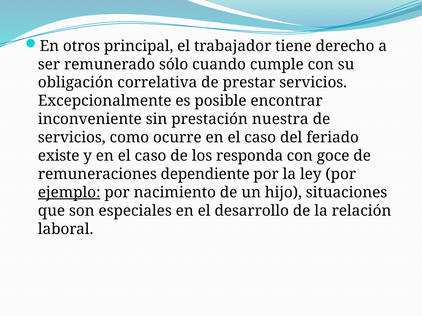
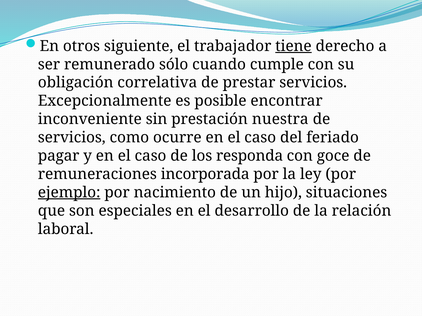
principal: principal -> siguiente
tiene underline: none -> present
existe: existe -> pagar
dependiente: dependiente -> incorporada
